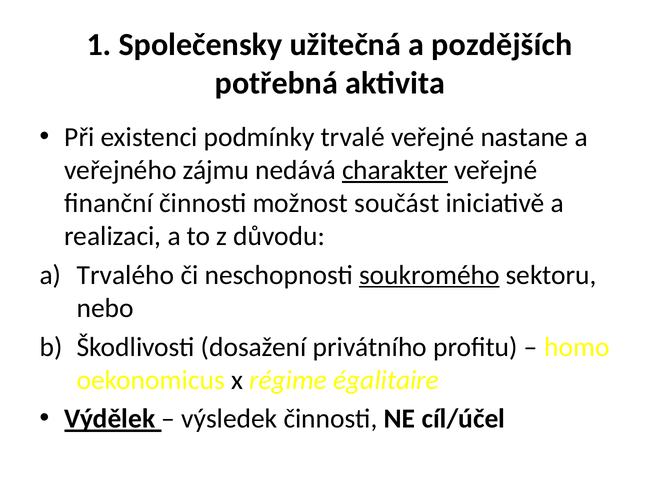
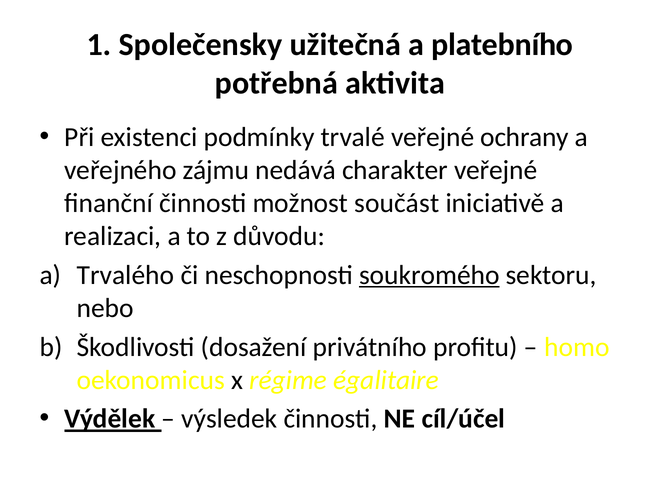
pozdějších: pozdějších -> platebního
nastane: nastane -> ochrany
charakter underline: present -> none
